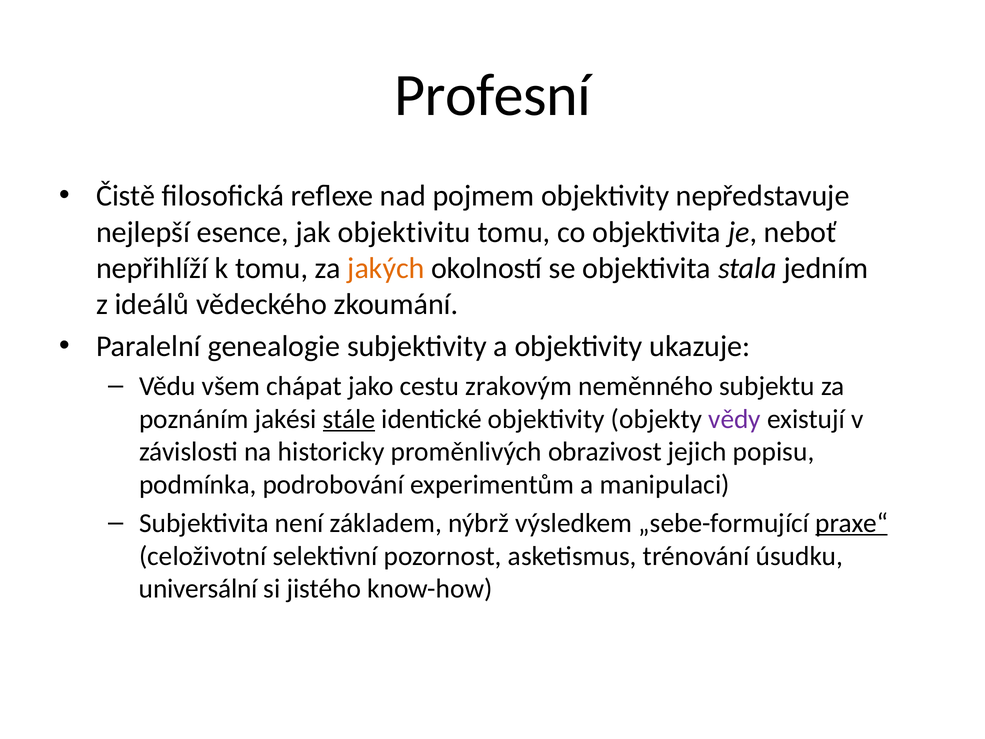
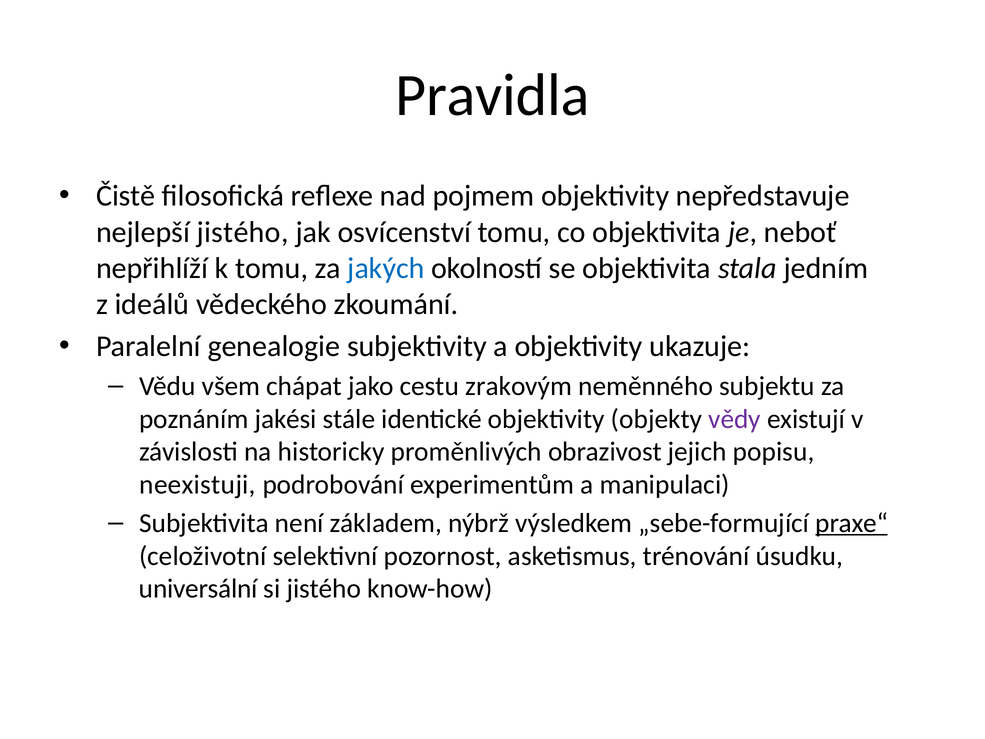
Profesní: Profesní -> Pravidla
nejlepší esence: esence -> jistého
objektivitu: objektivitu -> osvícenství
jakých colour: orange -> blue
stále underline: present -> none
podmínka: podmínka -> neexistuji
